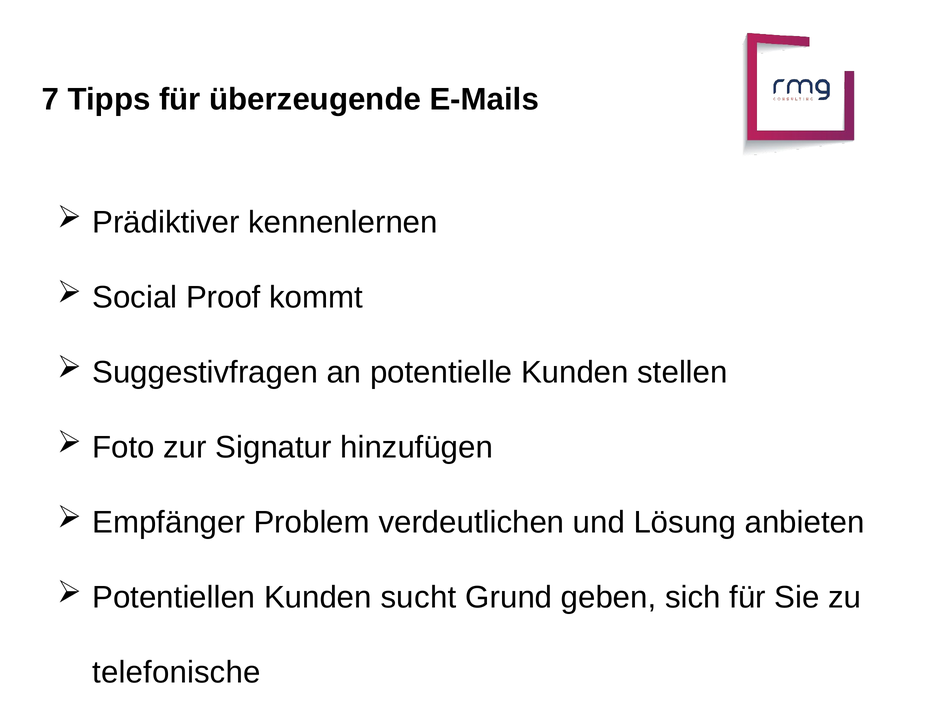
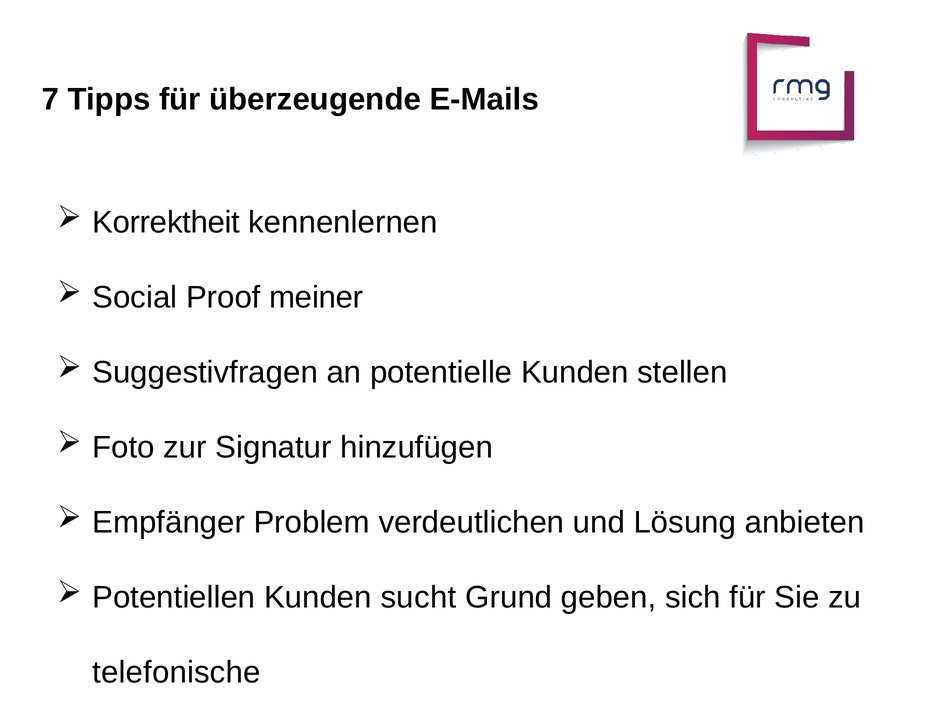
Prädiktiver: Prädiktiver -> Korrektheit
kommt: kommt -> meiner
